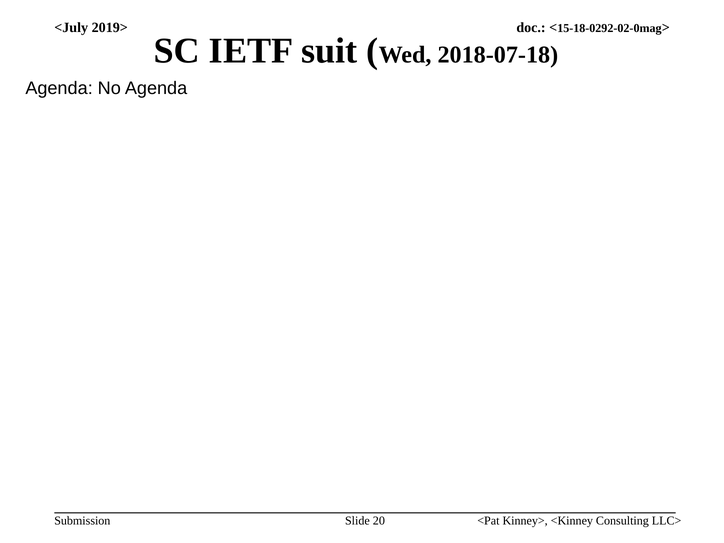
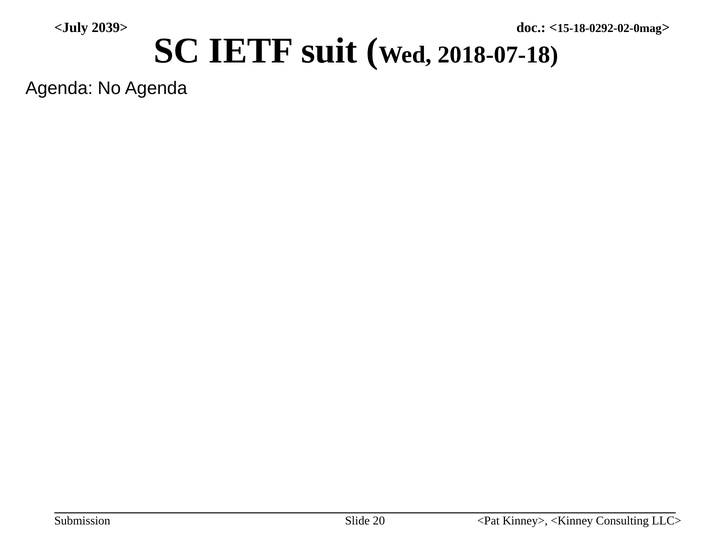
2019>: 2019> -> 2039>
